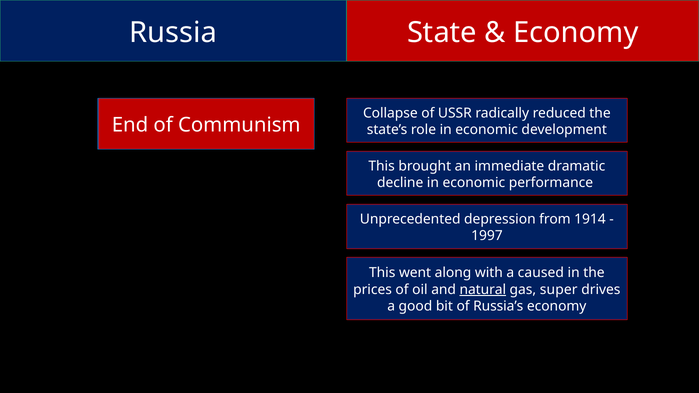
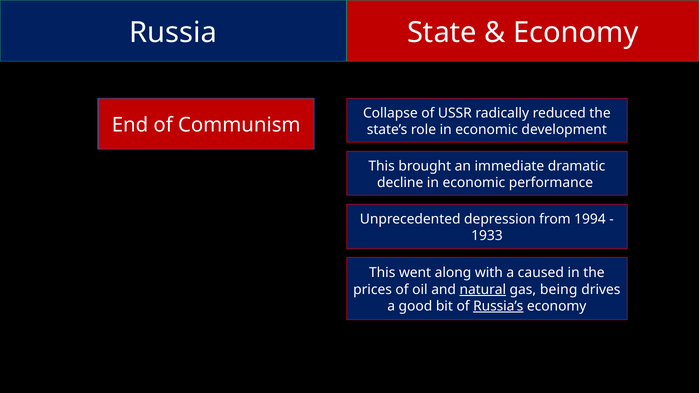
1914: 1914 -> 1994
1997: 1997 -> 1933
super: super -> being
Russia’s underline: none -> present
